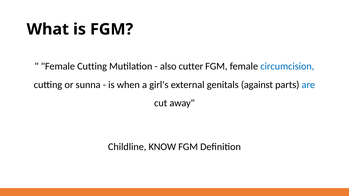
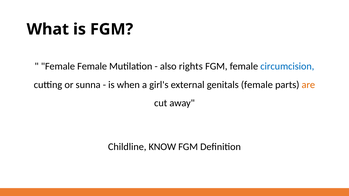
Female Cutting: Cutting -> Female
cutter: cutter -> rights
genitals against: against -> female
are colour: blue -> orange
